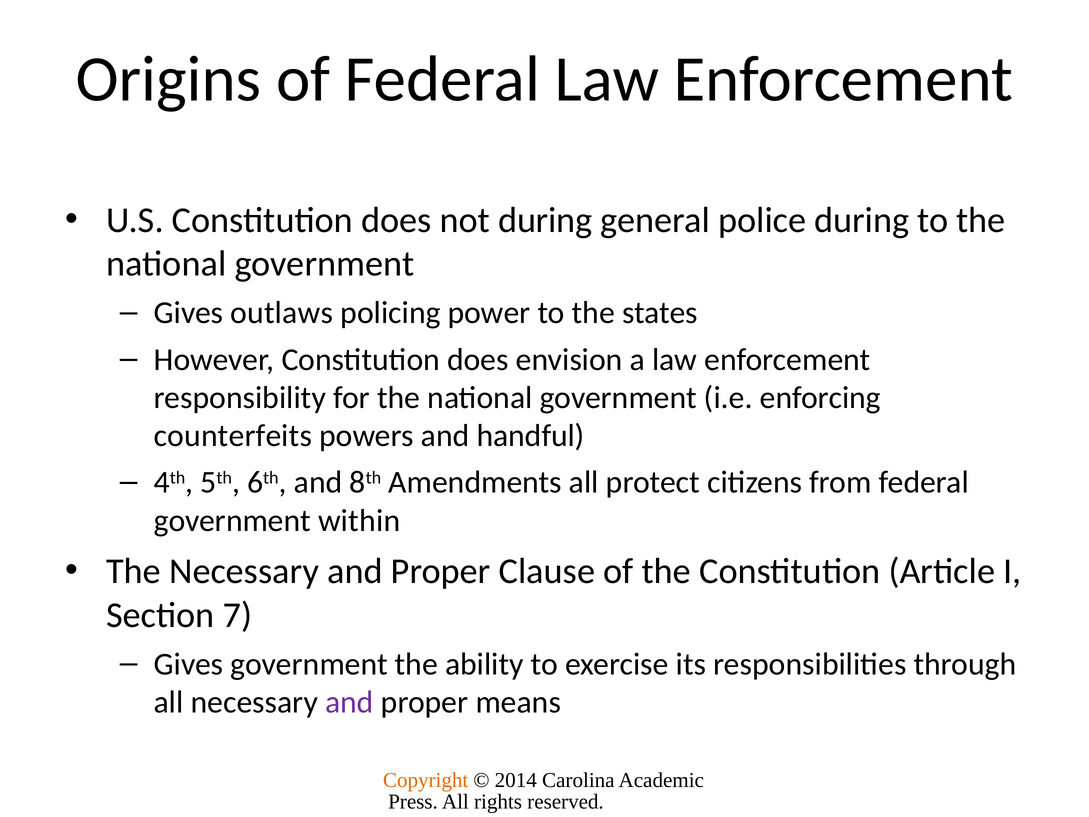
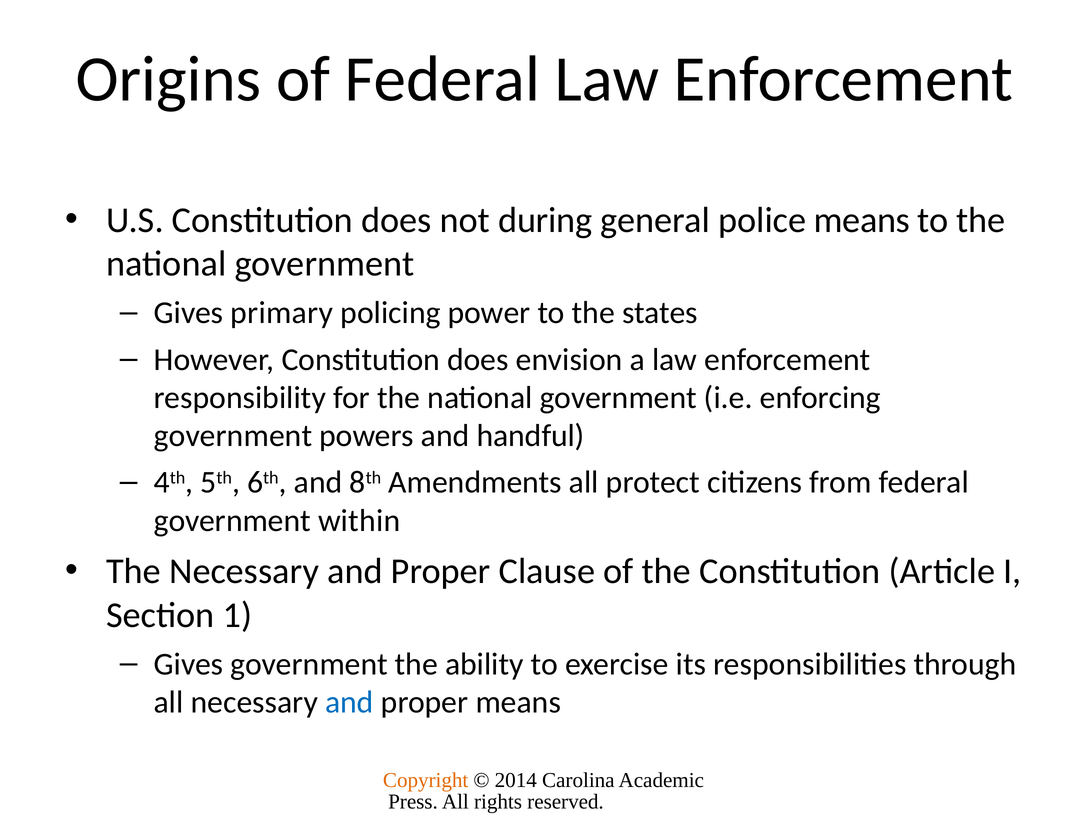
police during: during -> means
outlaws: outlaws -> primary
counterfeits at (233, 436): counterfeits -> government
7: 7 -> 1
and at (349, 702) colour: purple -> blue
